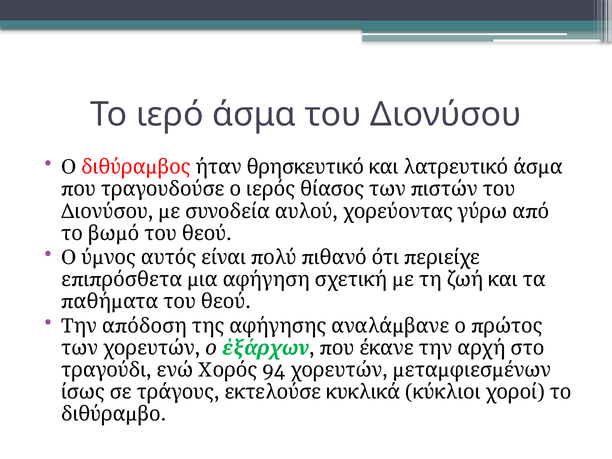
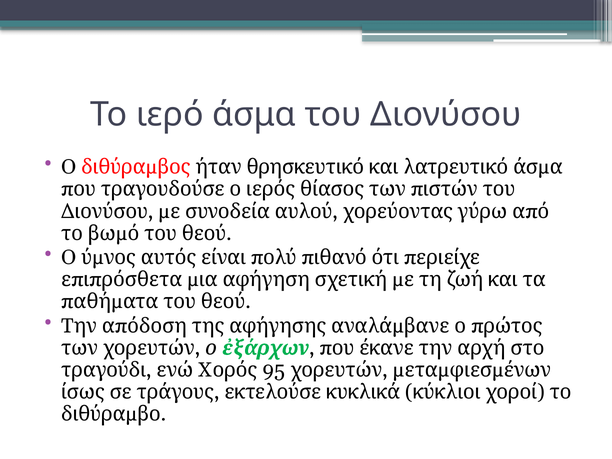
94: 94 -> 95
